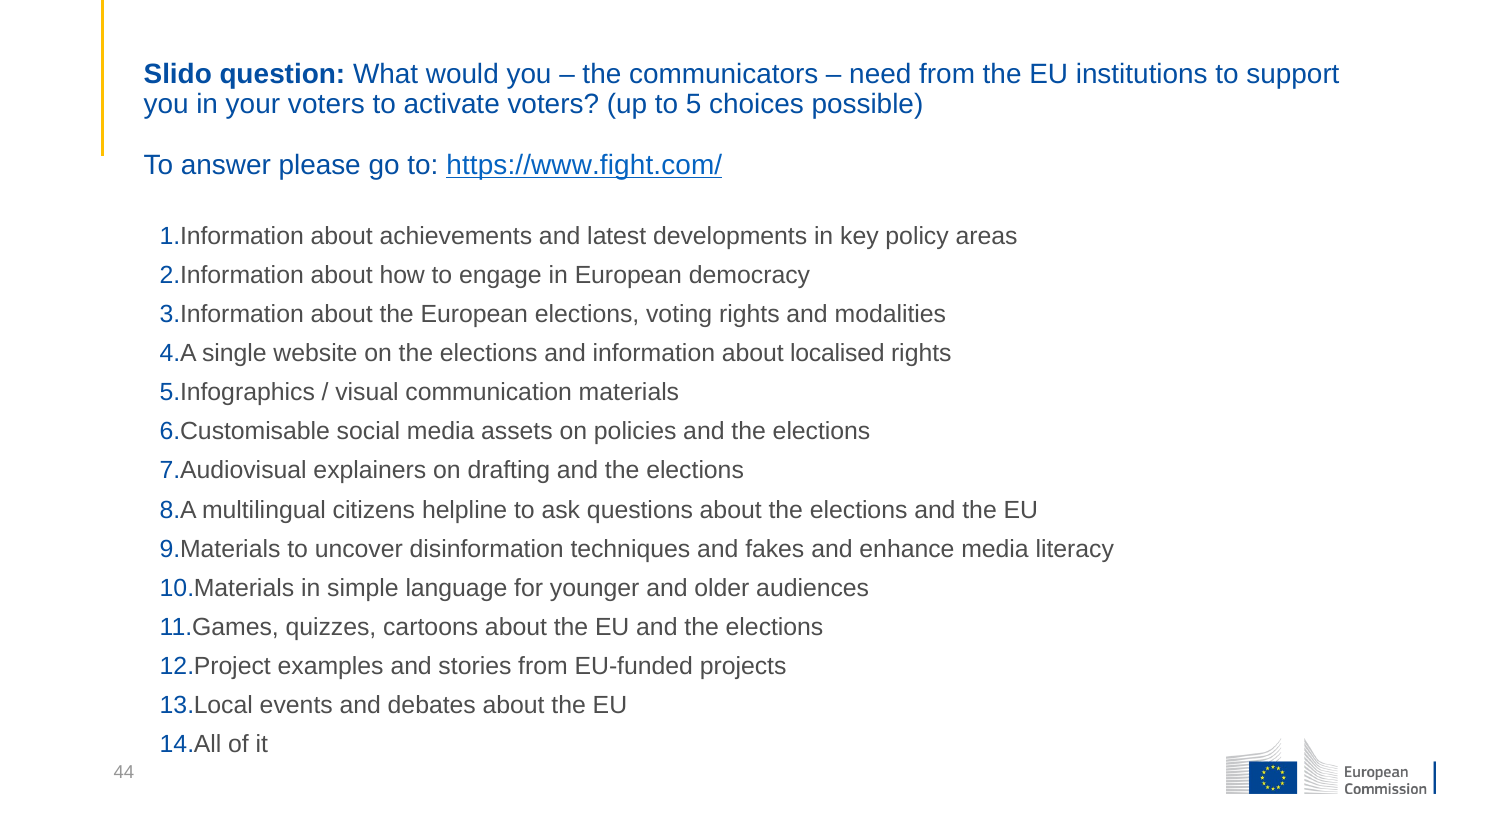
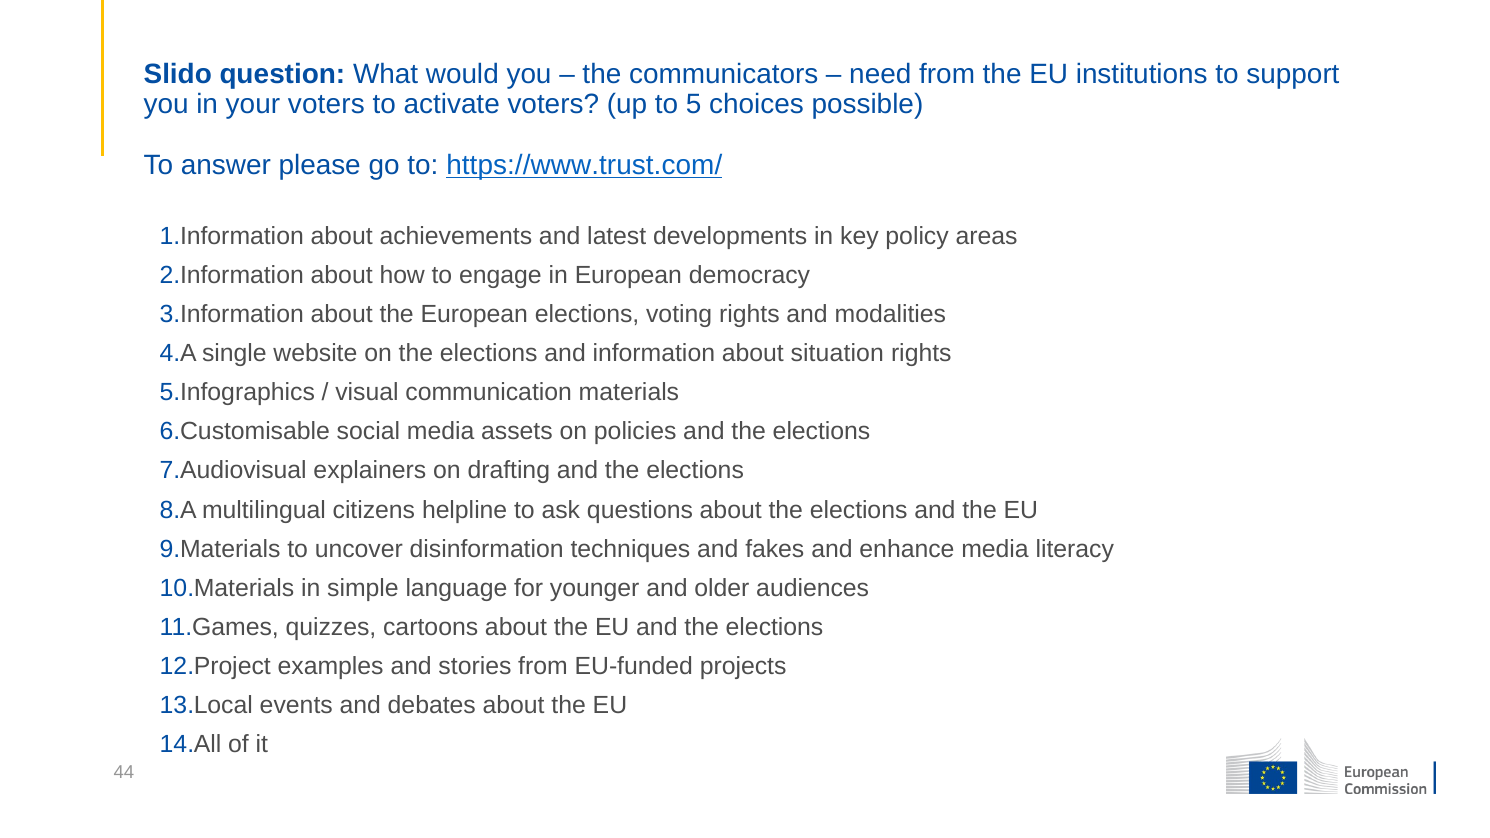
https://www.fight.com/: https://www.fight.com/ -> https://www.trust.com/
localised: localised -> situation
